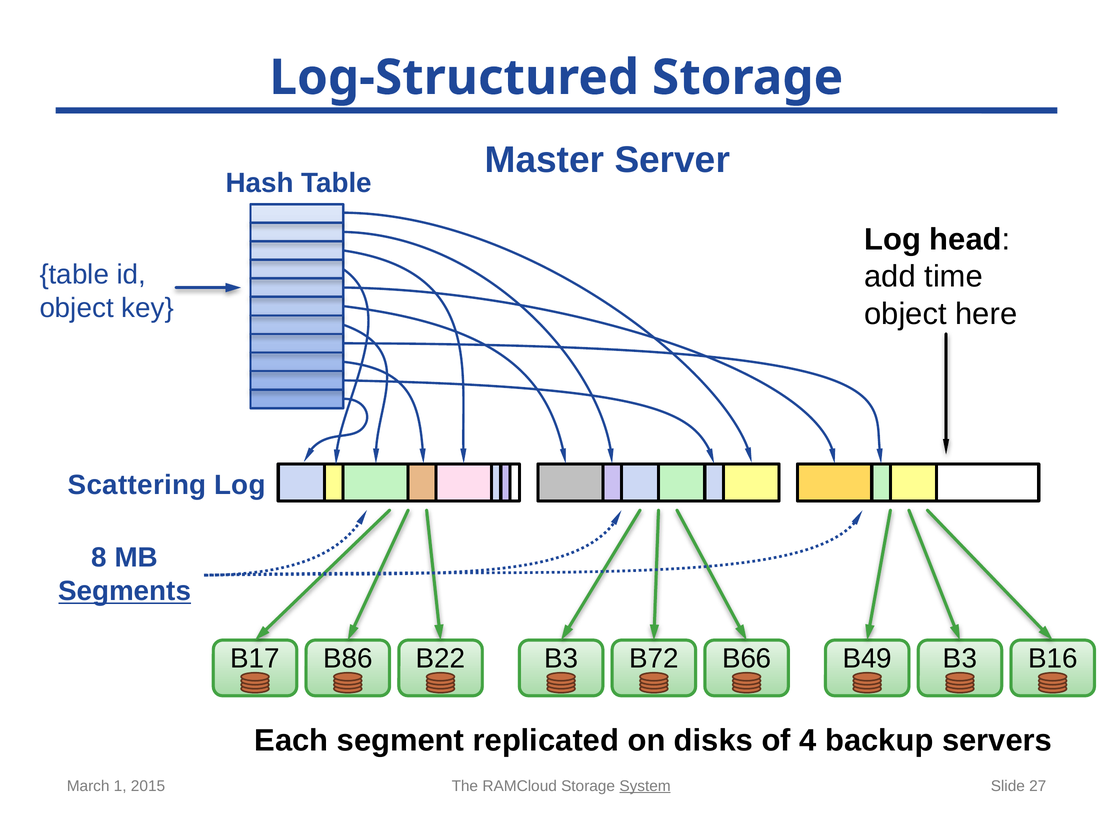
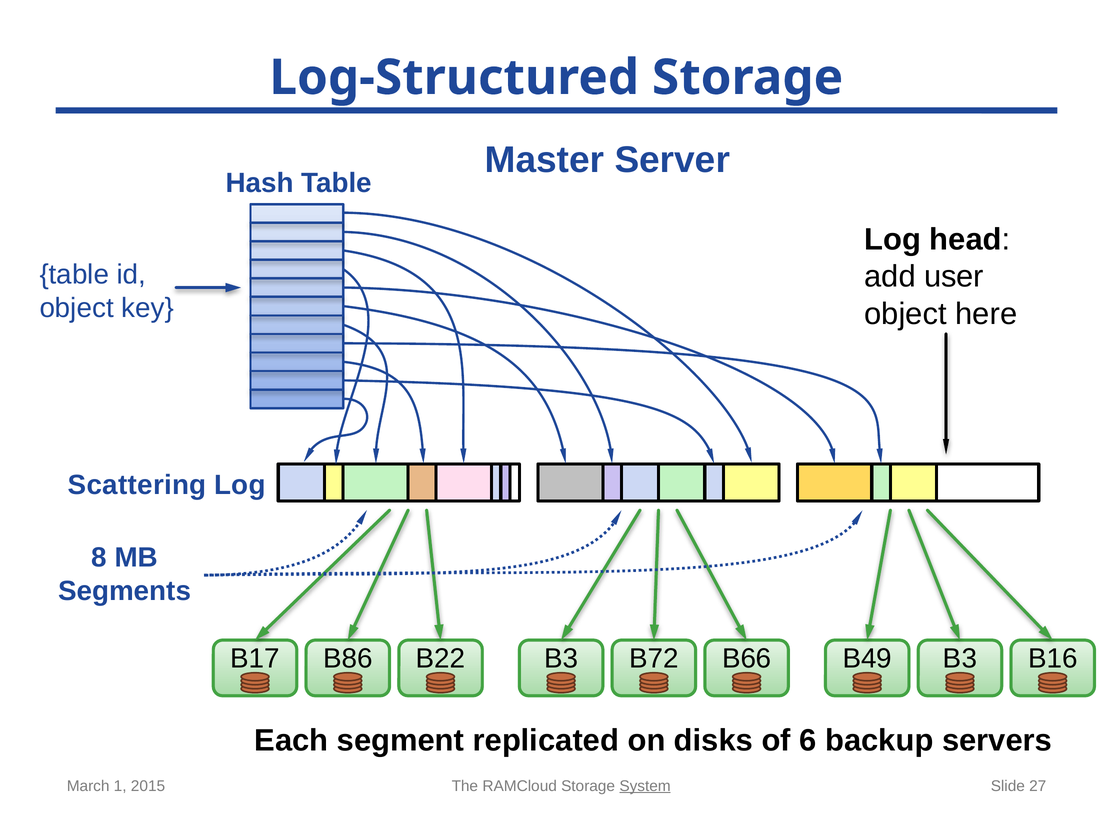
time: time -> user
Segments underline: present -> none
4: 4 -> 6
